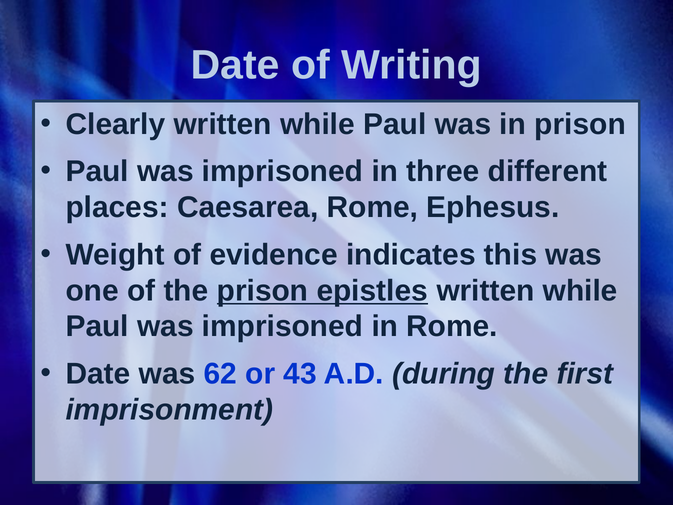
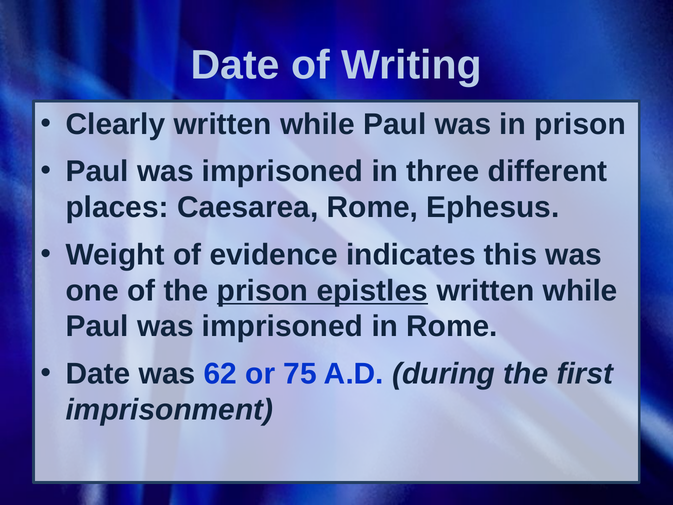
43: 43 -> 75
